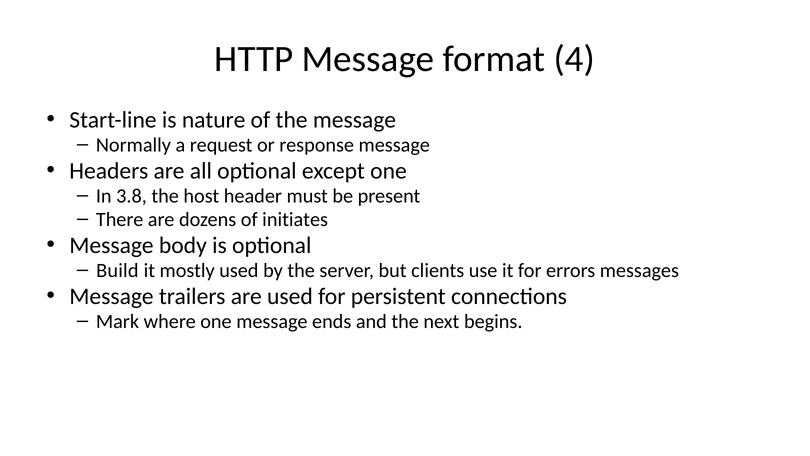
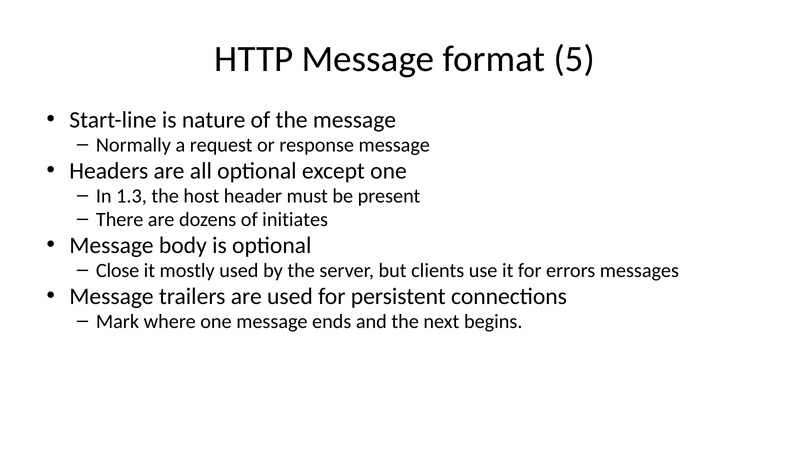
4: 4 -> 5
3.8: 3.8 -> 1.3
Build: Build -> Close
